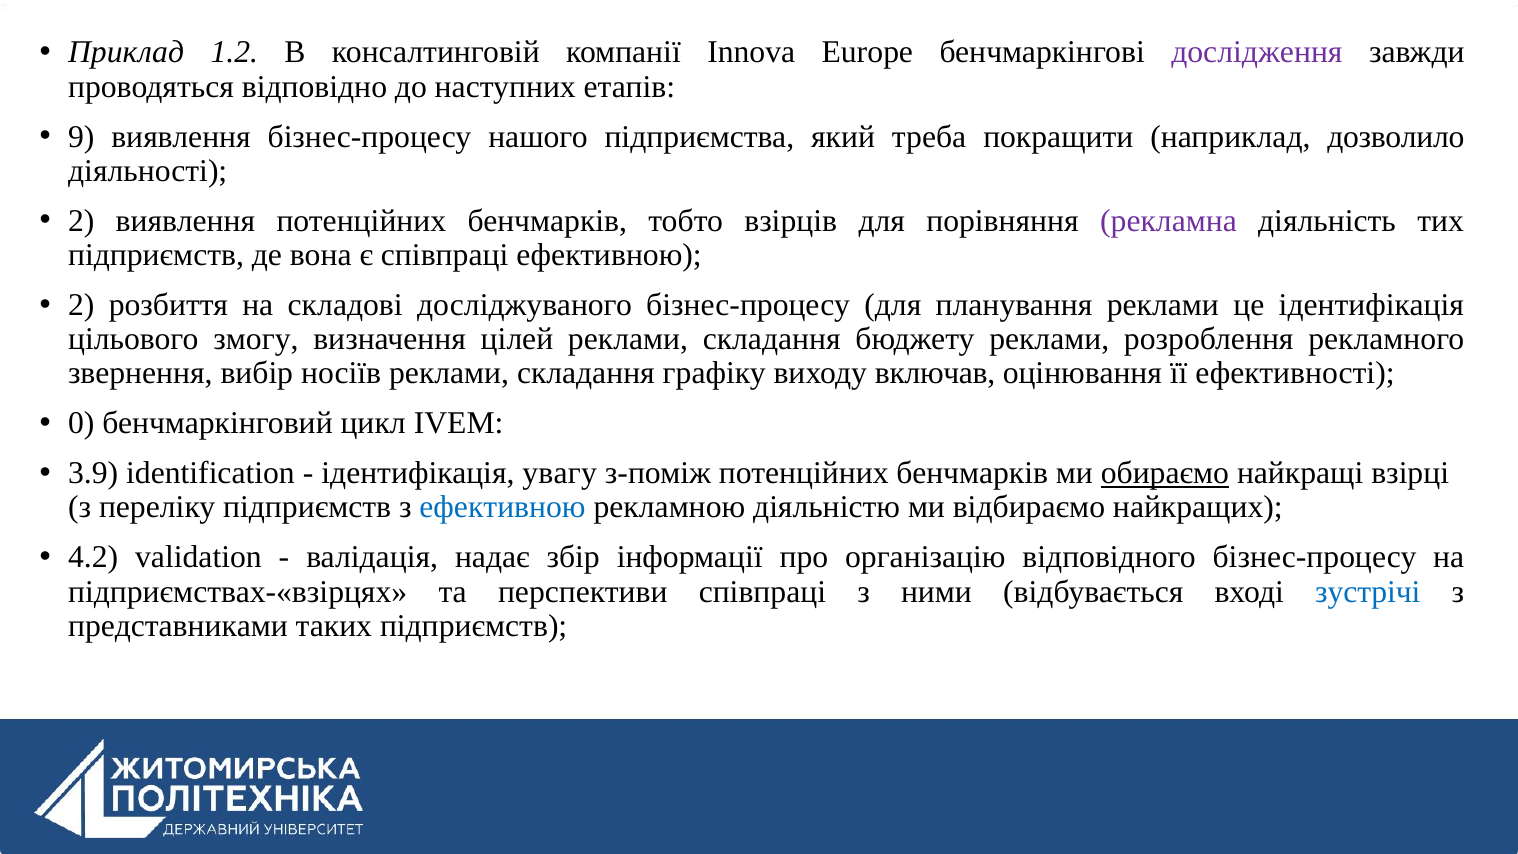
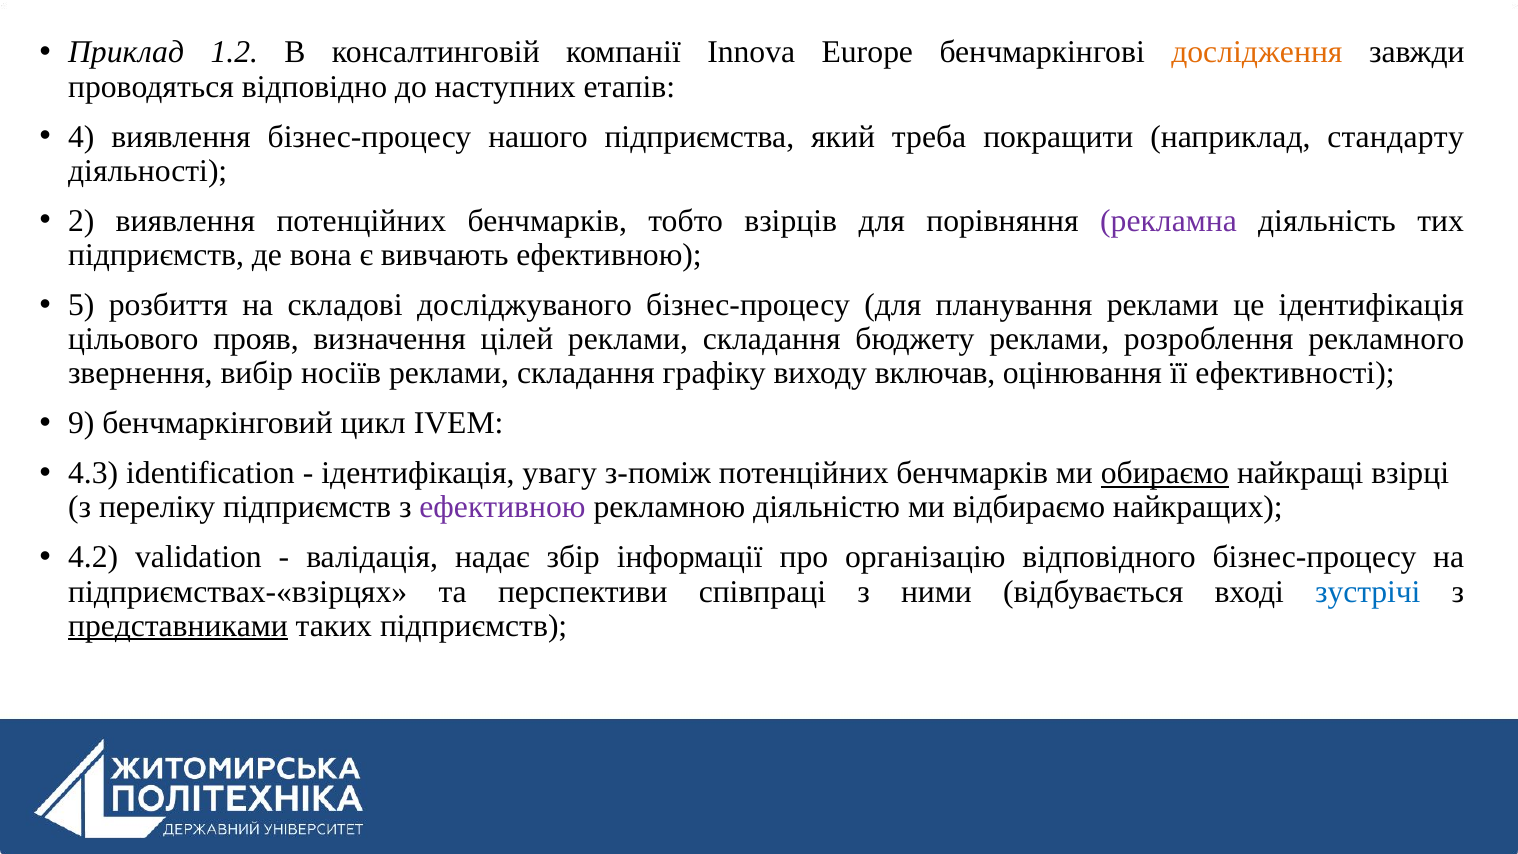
дослідження colour: purple -> orange
9: 9 -> 4
дозволило: дозволило -> стандарту
є співпраці: співпраці -> вивчають
2 at (81, 305): 2 -> 5
змогу: змогу -> прояв
0: 0 -> 9
3.9: 3.9 -> 4.3
ефективною at (503, 507) colour: blue -> purple
представниками underline: none -> present
